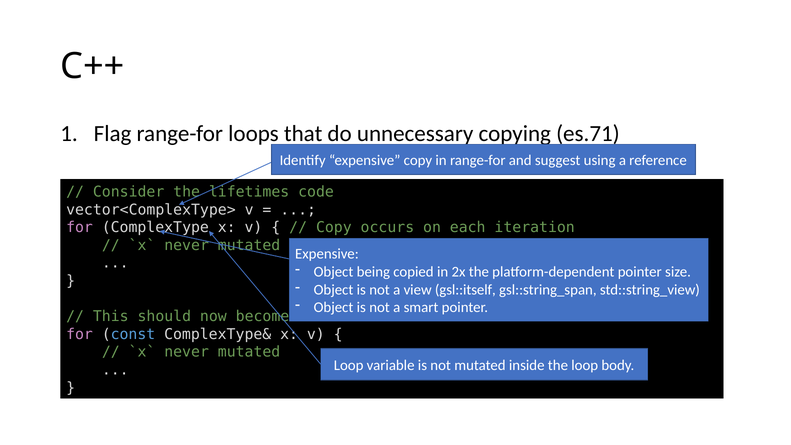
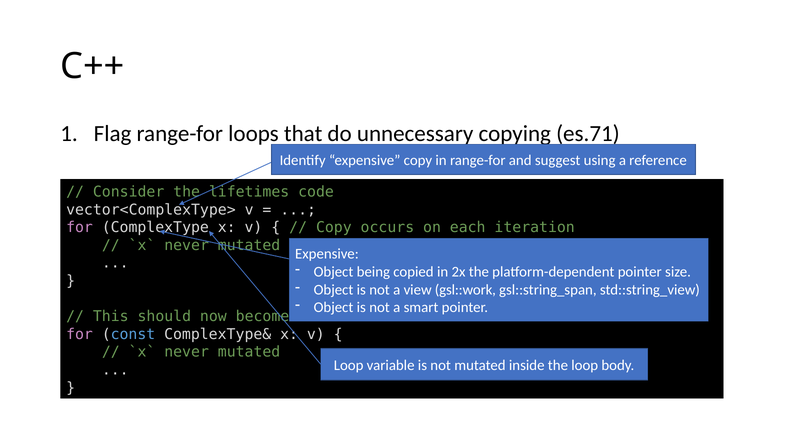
gsl::itself: gsl::itself -> gsl::work
